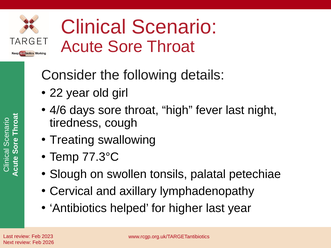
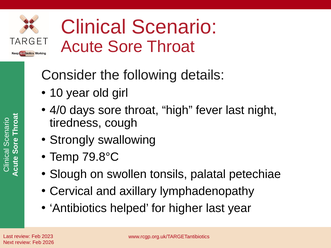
22: 22 -> 10
4/6: 4/6 -> 4/0
Treating: Treating -> Strongly
77.3°C: 77.3°C -> 79.8°C
